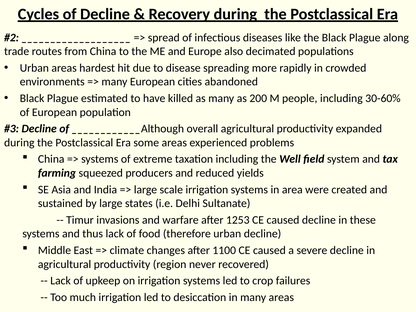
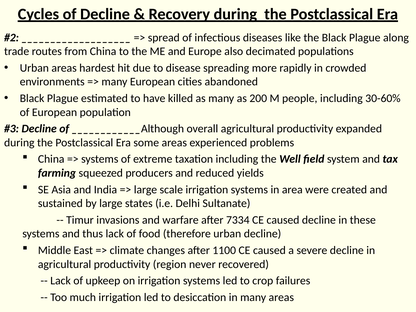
1253: 1253 -> 7334
